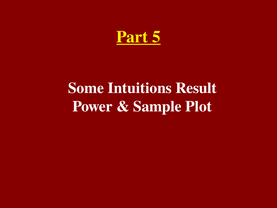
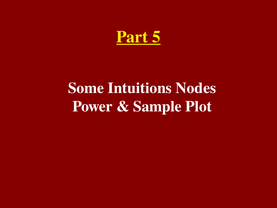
Result: Result -> Nodes
